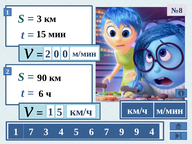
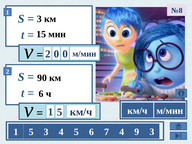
1 7: 7 -> 5
7 9: 9 -> 4
9 4: 4 -> 3
